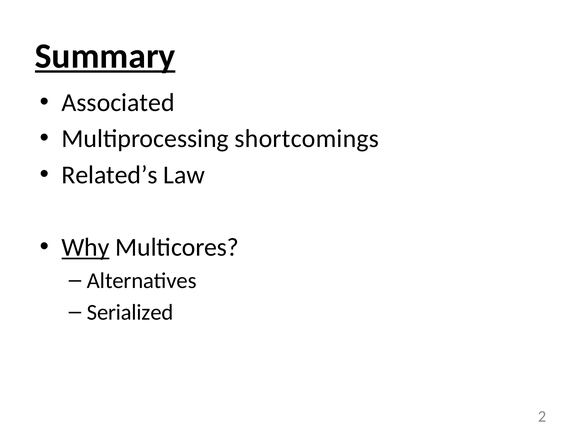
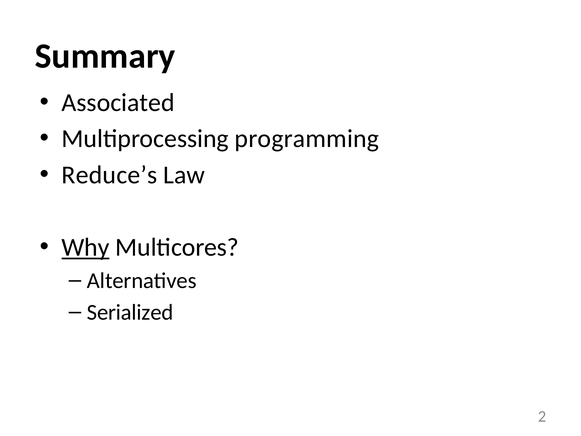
Summary underline: present -> none
shortcomings: shortcomings -> programming
Related’s: Related’s -> Reduce’s
